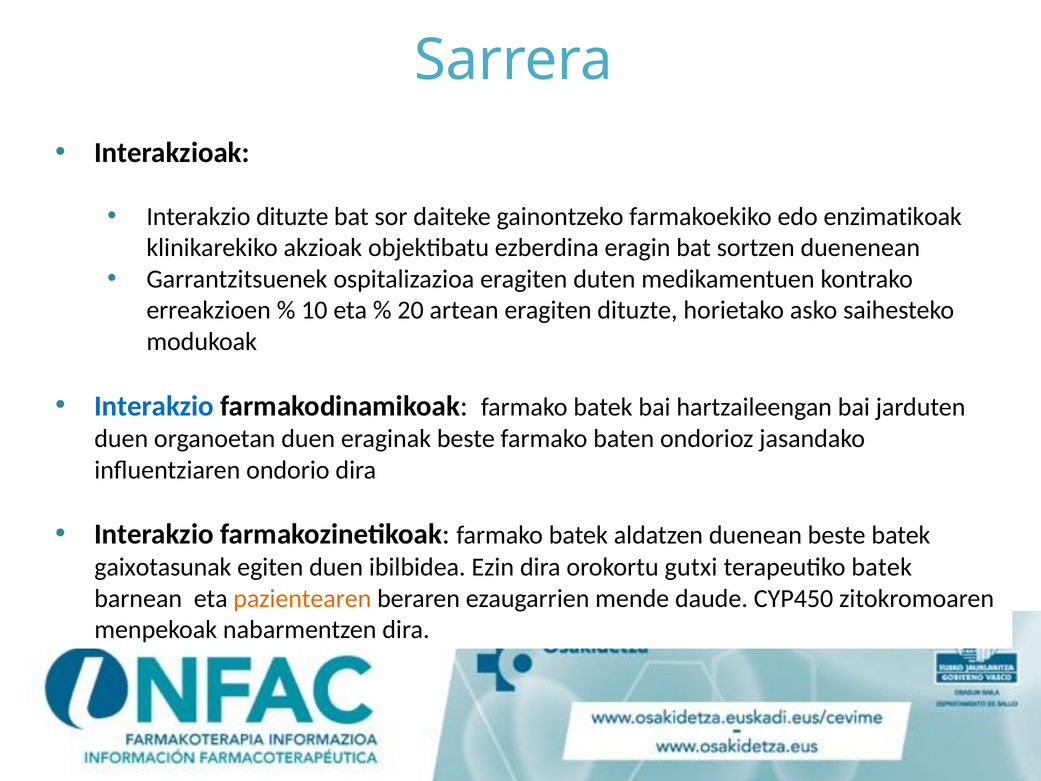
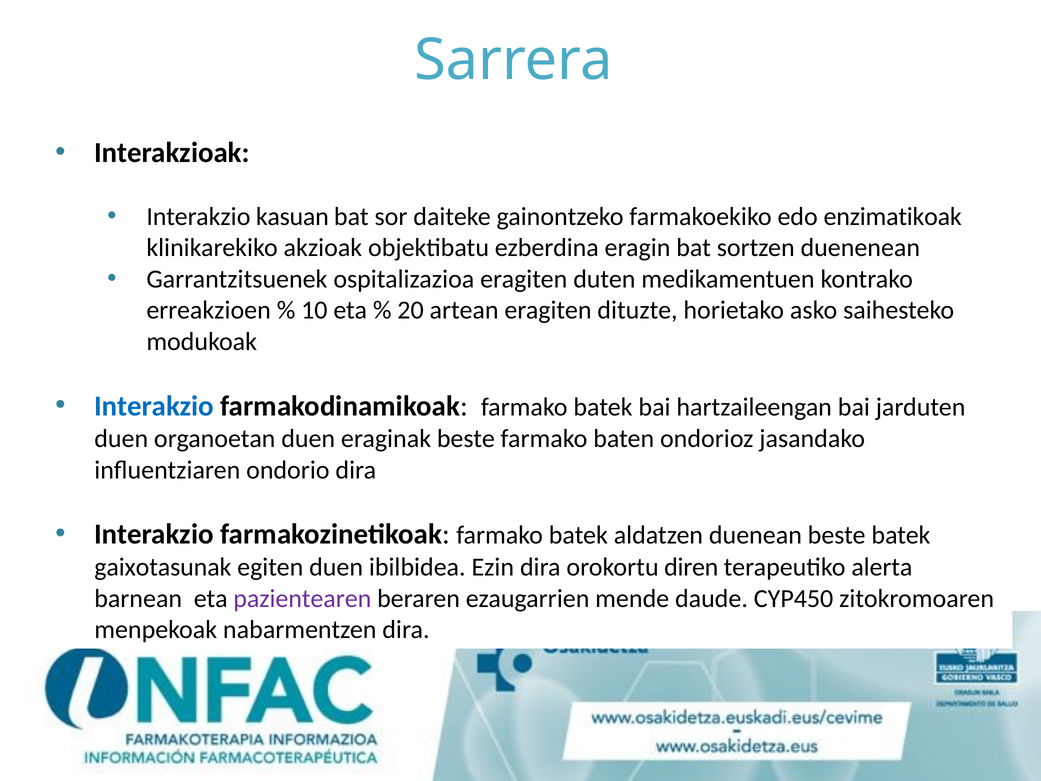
Interakzio dituzte: dituzte -> kasuan
gutxi: gutxi -> diren
terapeutiko batek: batek -> alerta
pazientearen colour: orange -> purple
